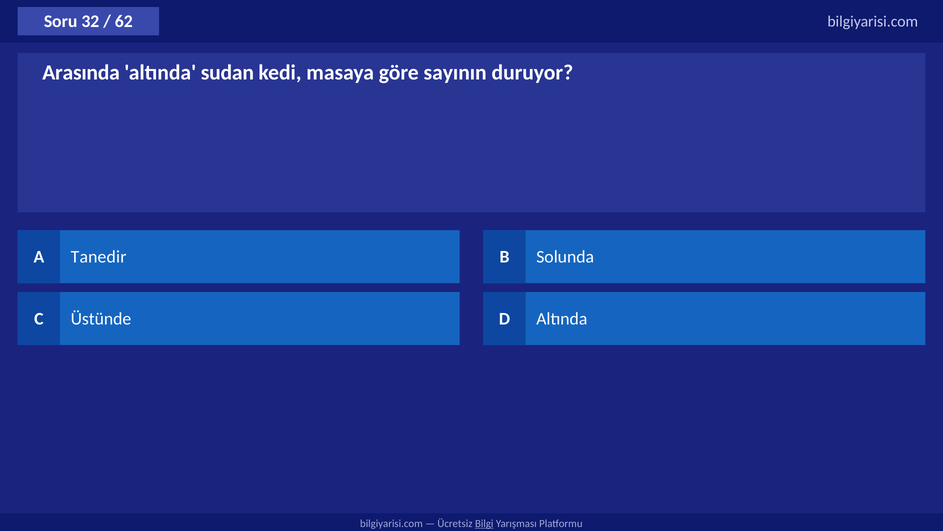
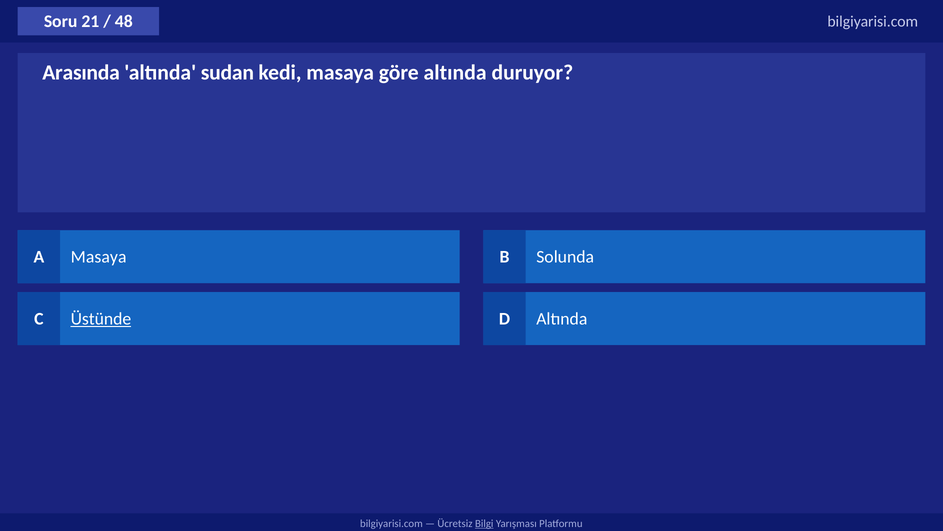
32: 32 -> 21
62: 62 -> 48
göre sayının: sayının -> altında
A Tanedir: Tanedir -> Masaya
Üstünde underline: none -> present
